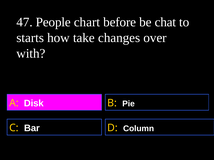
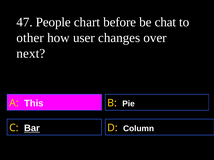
starts: starts -> other
take: take -> user
with: with -> next
Disk: Disk -> This
Bar underline: none -> present
